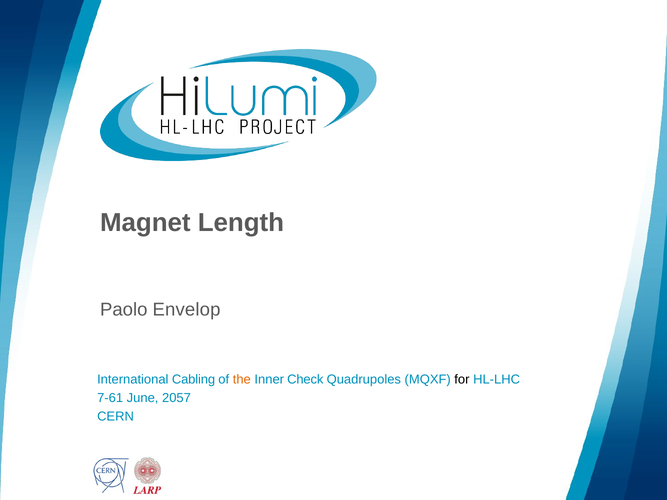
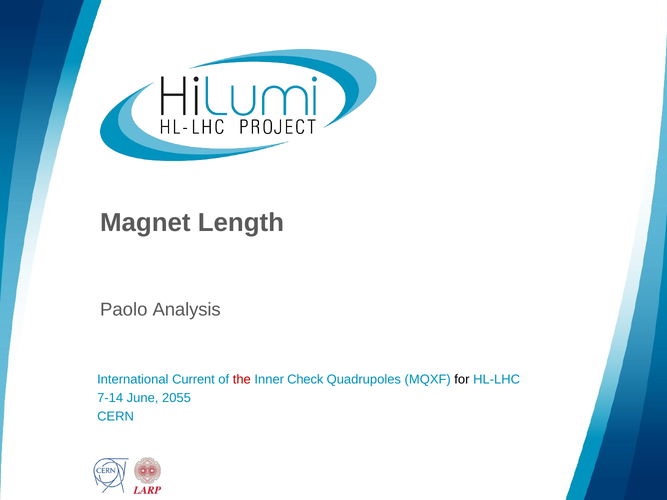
Envelop: Envelop -> Analysis
Cabling: Cabling -> Current
the colour: orange -> red
7-61: 7-61 -> 7-14
2057: 2057 -> 2055
